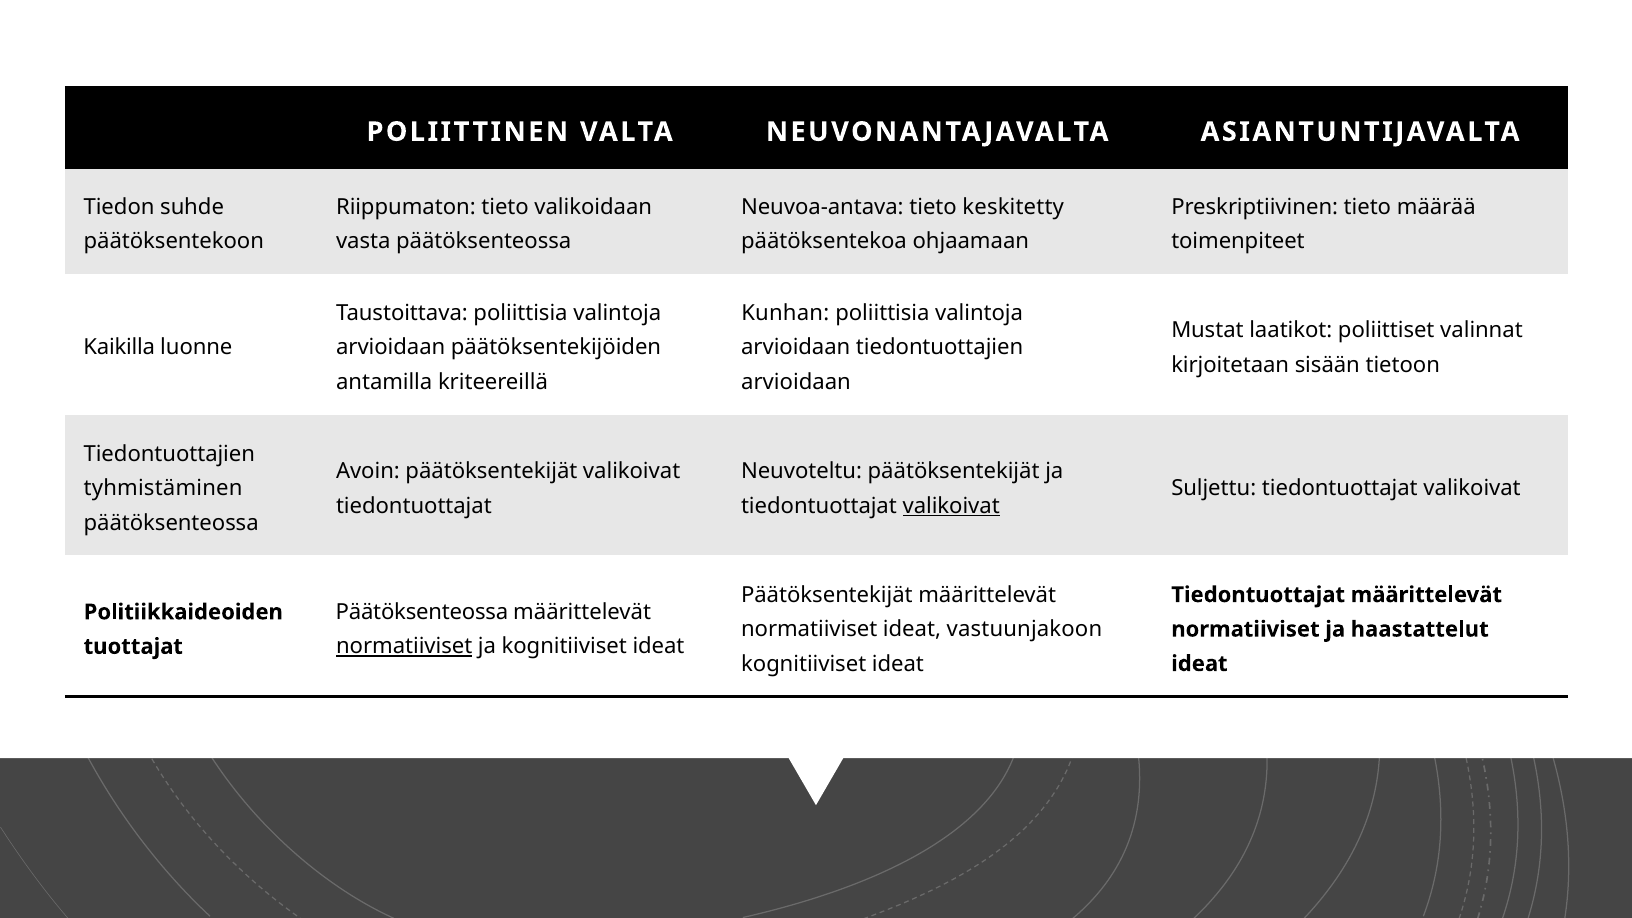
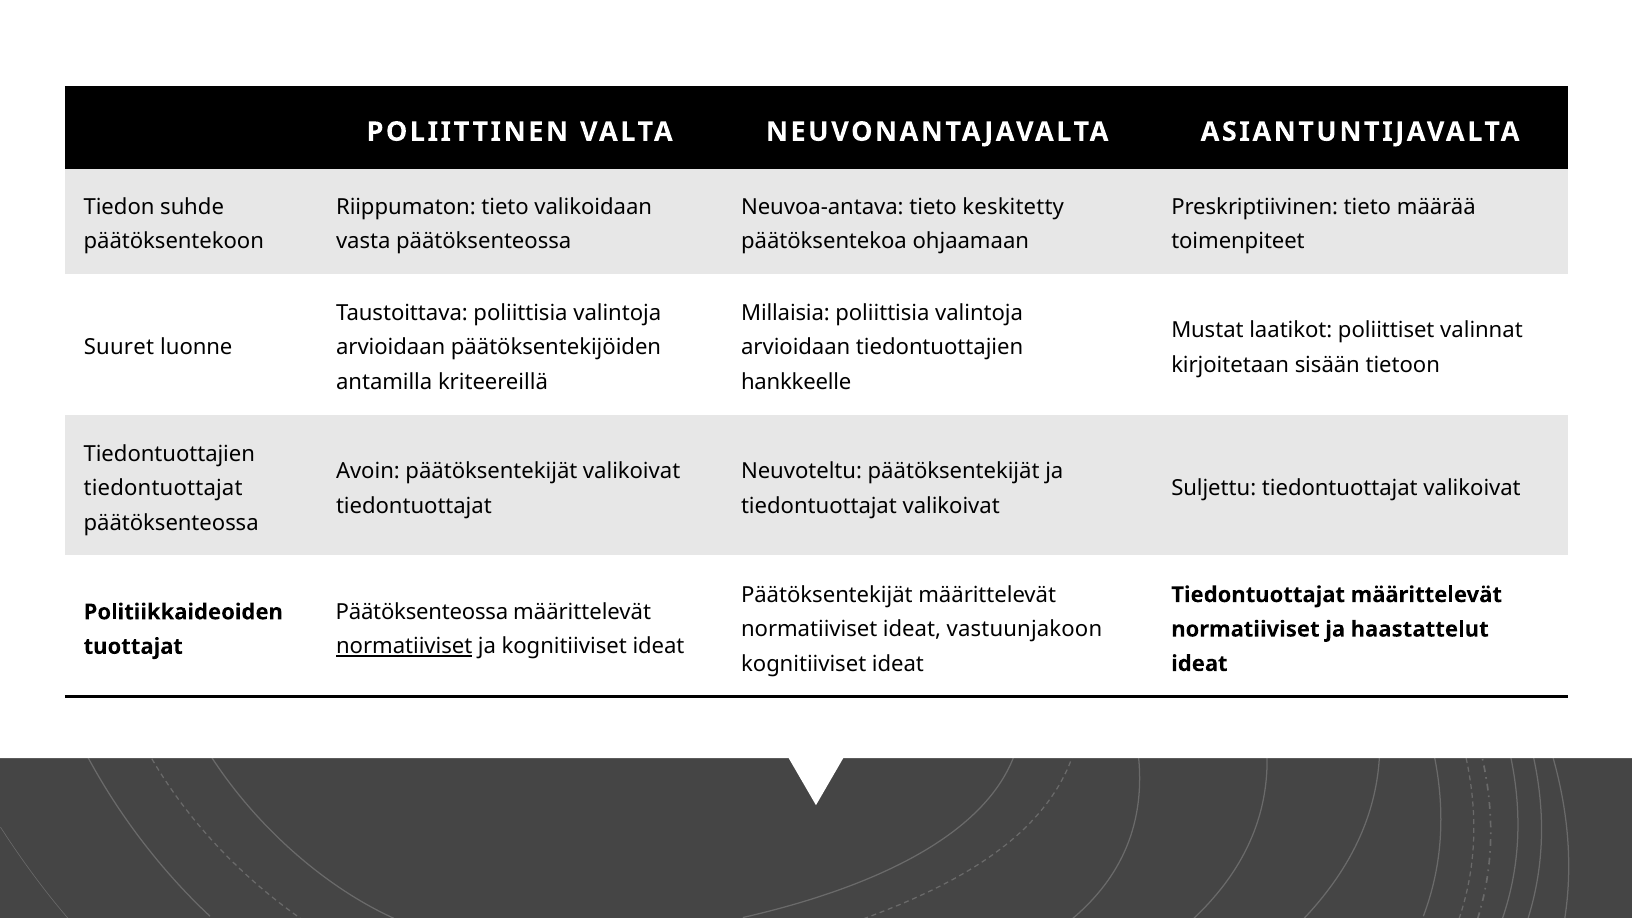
Kunhan: Kunhan -> Millaisia
Kaikilla: Kaikilla -> Suuret
arvioidaan at (796, 382): arvioidaan -> hankkeelle
tyhmistäminen at (163, 488): tyhmistäminen -> tiedontuottajat
valikoivat at (951, 506) underline: present -> none
